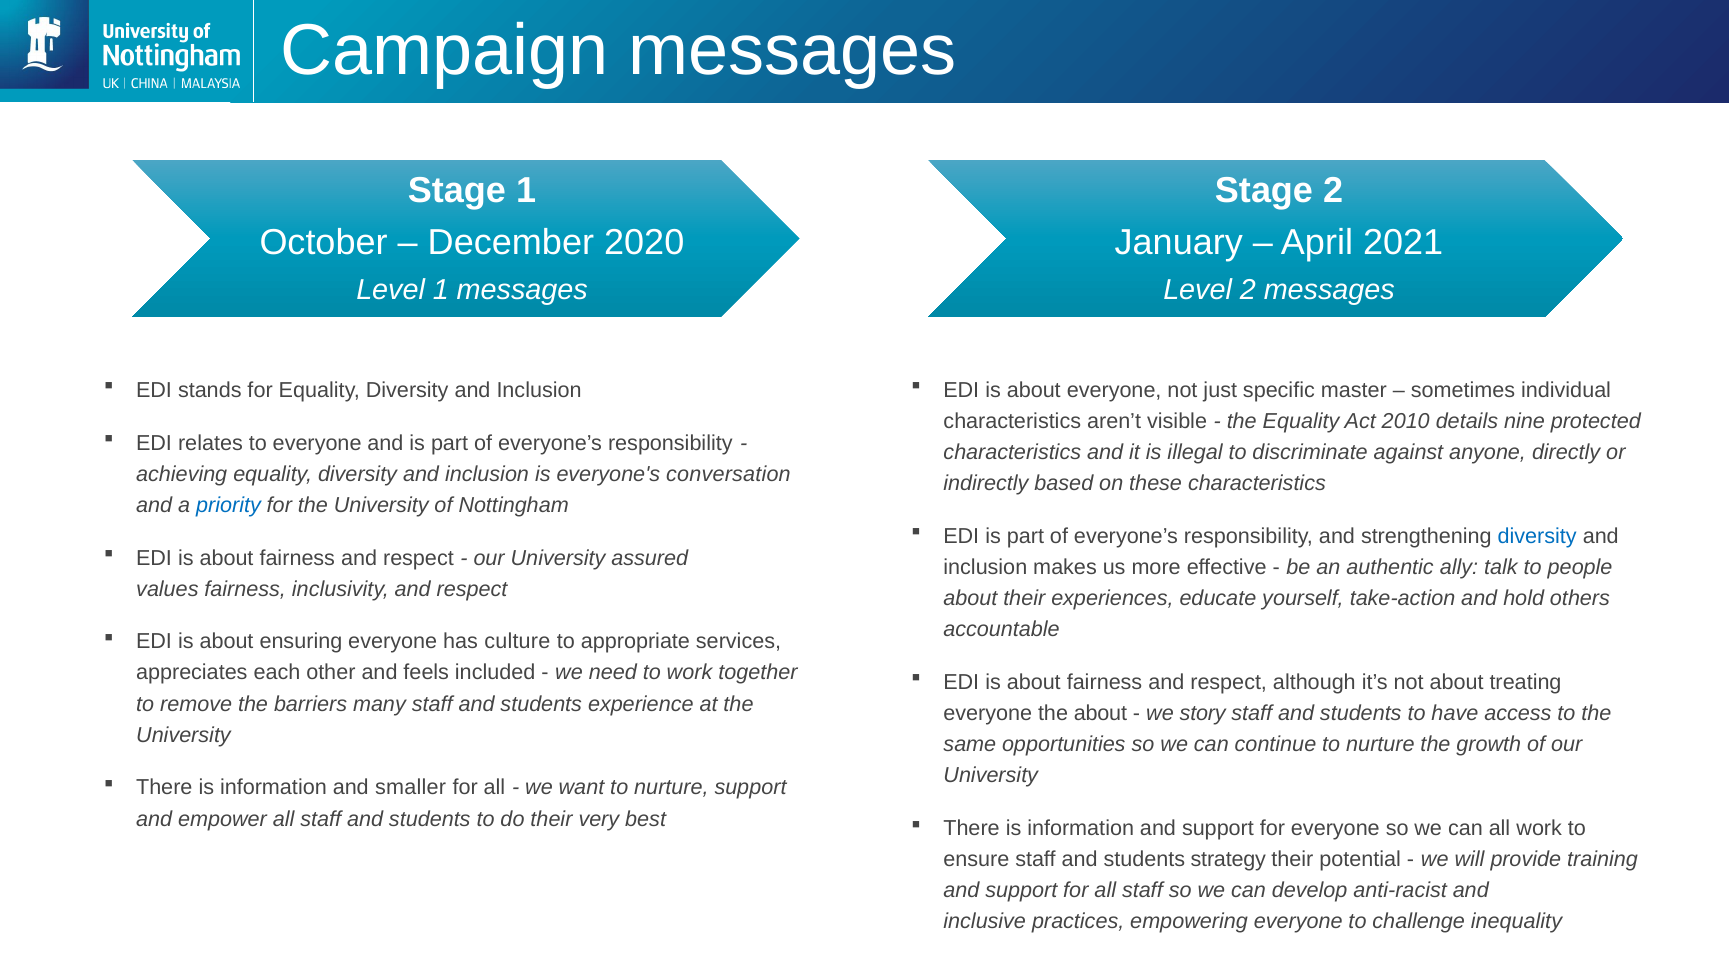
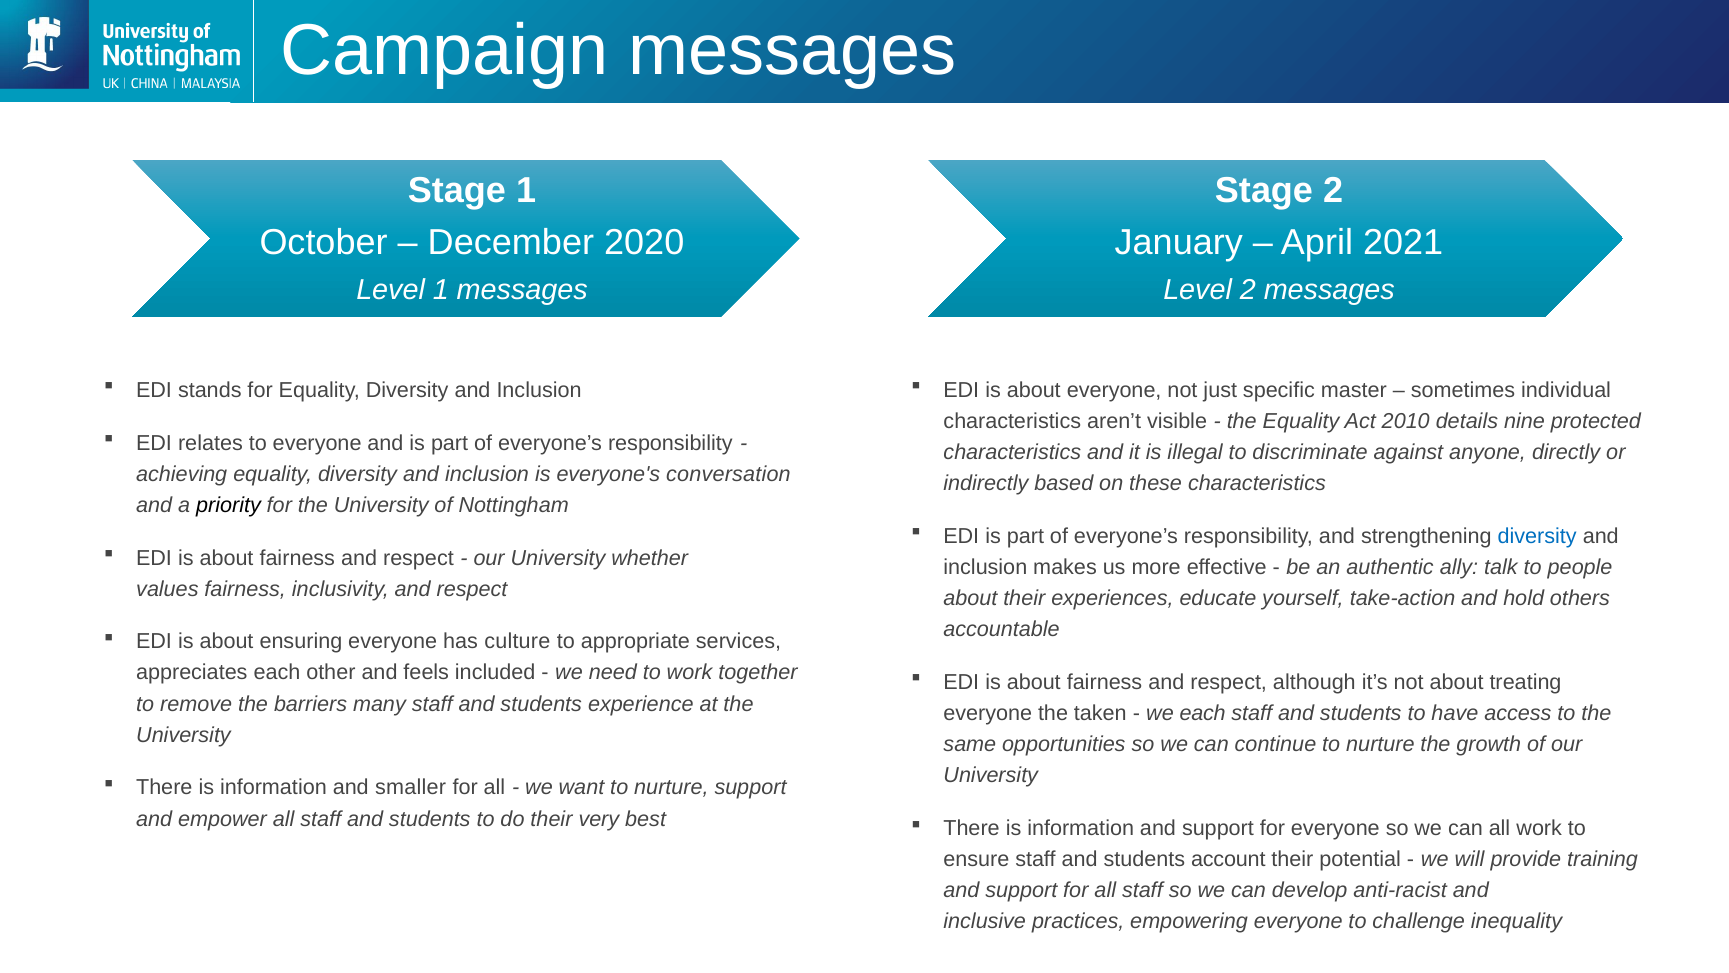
priority colour: blue -> black
assured: assured -> whether
the about: about -> taken
we story: story -> each
strategy: strategy -> account
